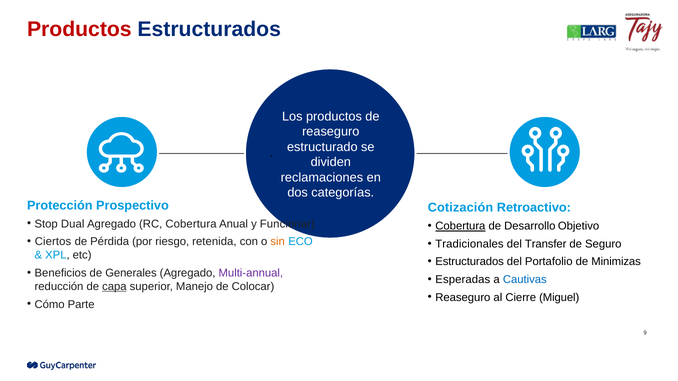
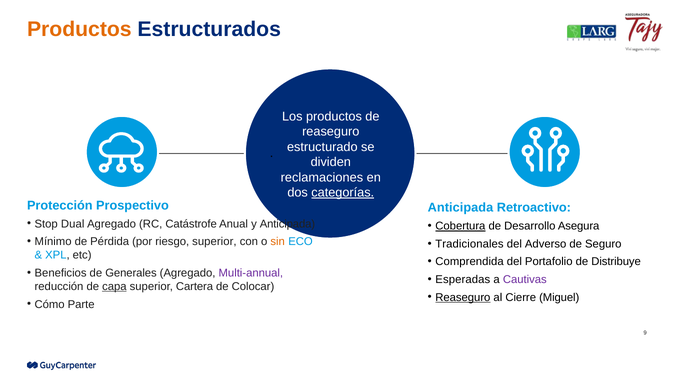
Productos at (79, 29) colour: red -> orange
categorías underline: none -> present
Cotización at (460, 208): Cotización -> Anticipada
RC Cobertura: Cobertura -> Catástrofe
y Funcionar: Funcionar -> Anticipada
Objetivo: Objetivo -> Asegura
Ciertos: Ciertos -> Mínimo
riesgo retenida: retenida -> superior
Transfer: Transfer -> Adverso
Estructurados at (470, 262): Estructurados -> Comprendida
Minimizas: Minimizas -> Distribuye
Cautivas colour: blue -> purple
Manejo: Manejo -> Cartera
Reaseguro at (463, 298) underline: none -> present
